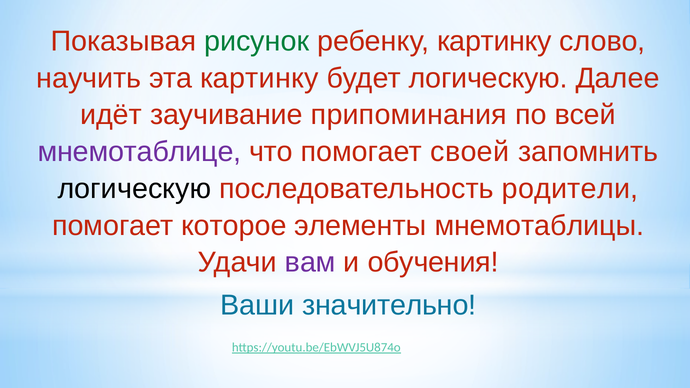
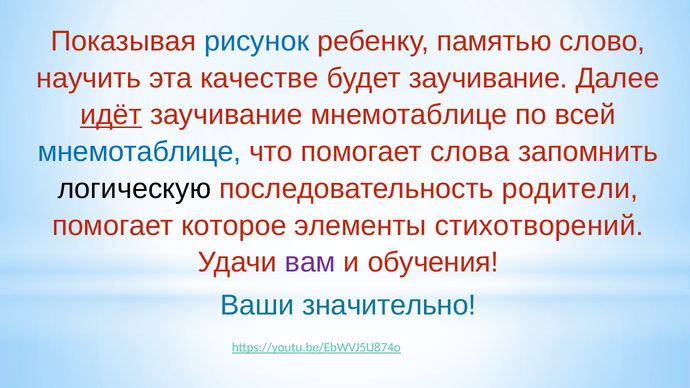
рисунок colour: green -> blue
ребенку картинку: картинку -> памятью
эта картинку: картинку -> качестве
будет логическую: логическую -> заучивание
идёт underline: none -> present
заучивание припоминания: припоминания -> мнемотаблице
мнемотаблице at (139, 152) colour: purple -> blue
своей: своей -> слова
мнемотаблицы: мнемотаблицы -> стихотворений
